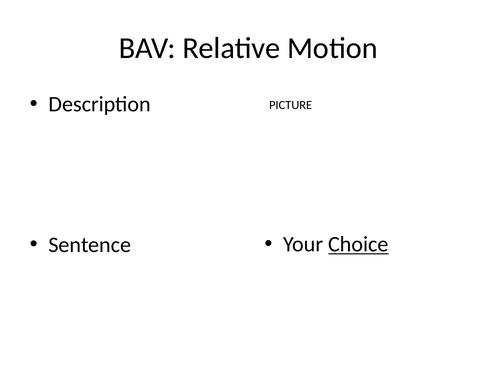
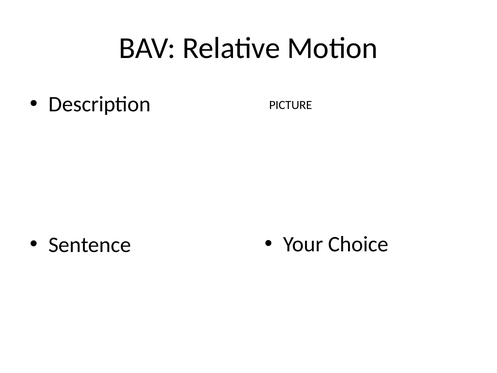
Choice underline: present -> none
